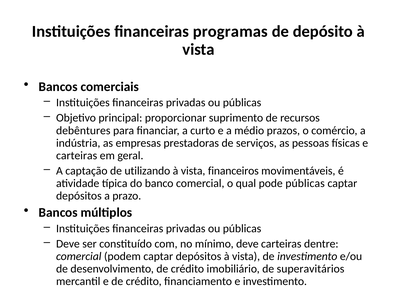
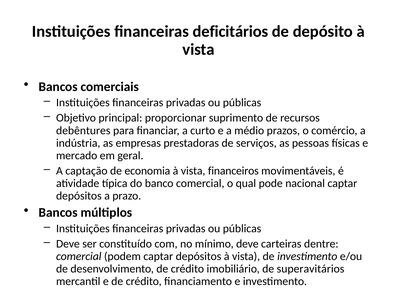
programas: programas -> deficitários
carteiras at (77, 155): carteiras -> mercado
utilizando: utilizando -> economia
pode públicas: públicas -> nacional
